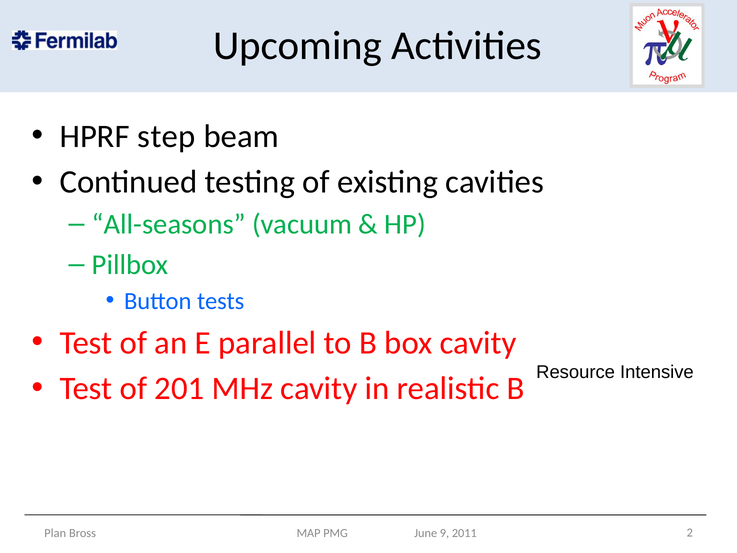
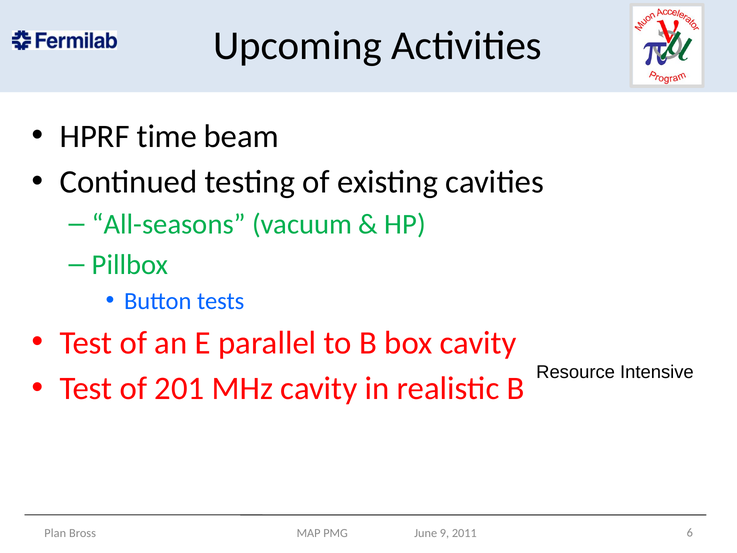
step: step -> time
2: 2 -> 6
